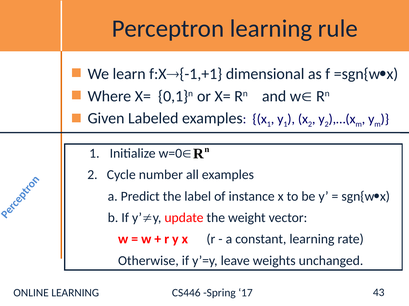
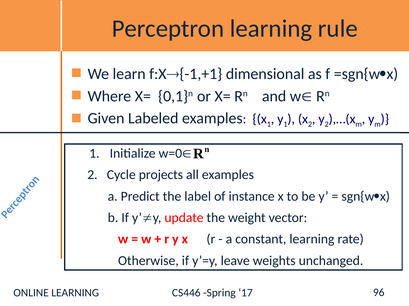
number: number -> projects
43: 43 -> 96
